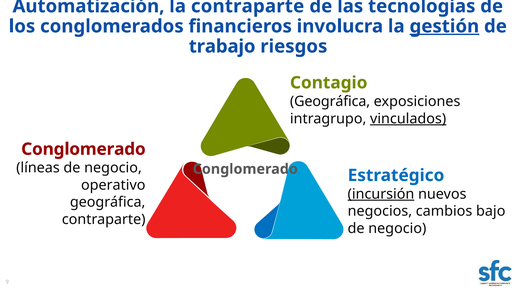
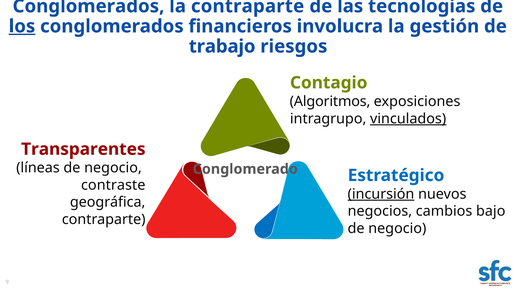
Automatización at (89, 6): Automatización -> Conglomerados
los underline: none -> present
gestión underline: present -> none
Geográfica at (330, 102): Geográfica -> Algoritmos
Conglomerado at (83, 149): Conglomerado -> Transparentes
operativo: operativo -> contraste
